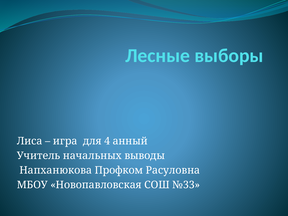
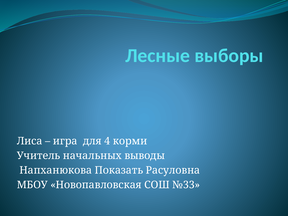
анный: анный -> корми
Профком: Профком -> Показать
